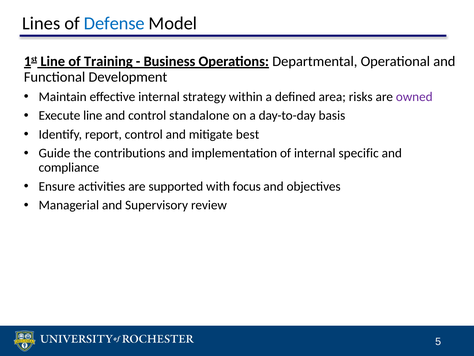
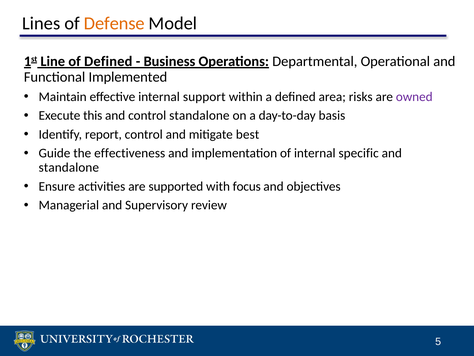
Defense colour: blue -> orange
of Training: Training -> Defined
Development: Development -> Implemented
strategy: strategy -> support
Execute line: line -> this
contributions: contributions -> effectiveness
compliance at (69, 167): compliance -> standalone
